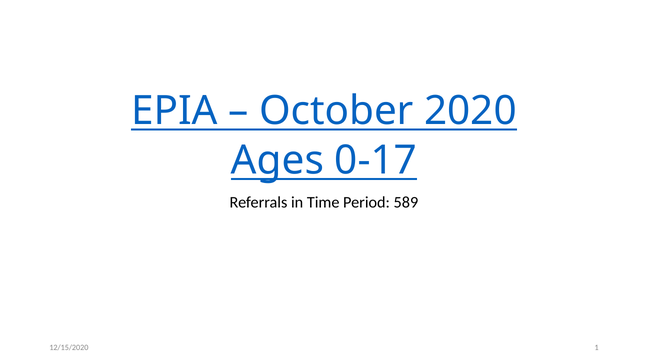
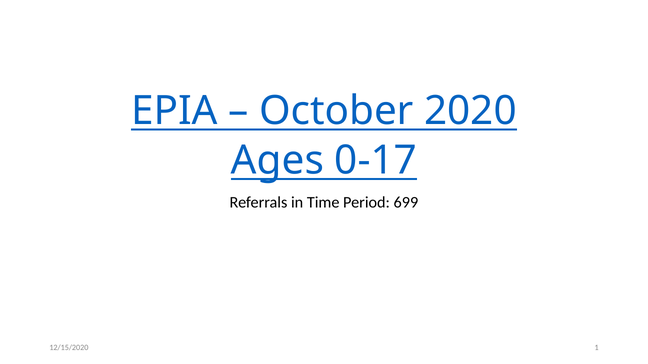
589: 589 -> 699
